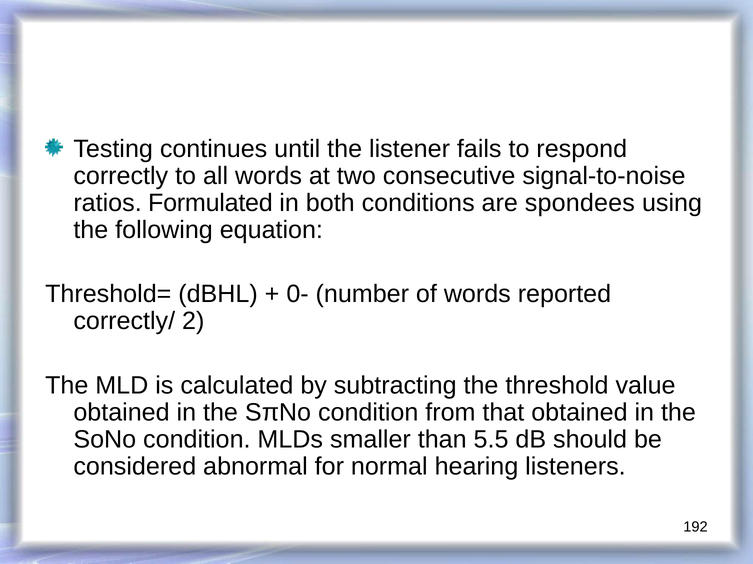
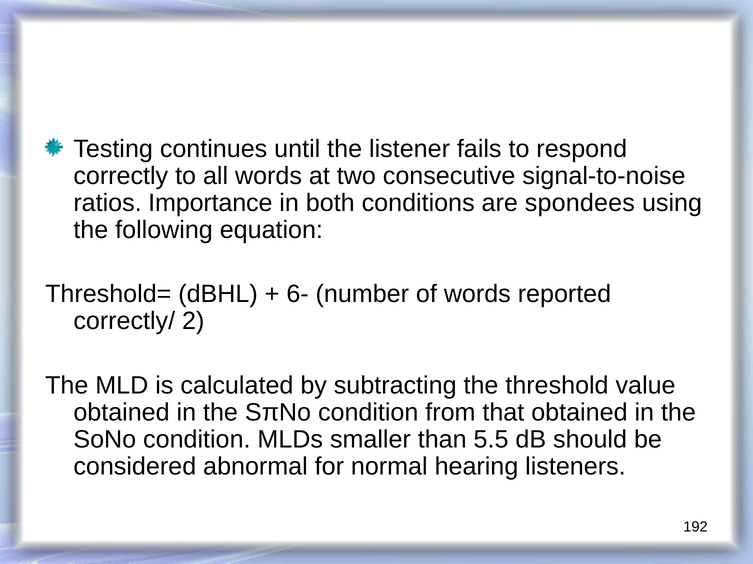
Formulated: Formulated -> Importance
0-: 0- -> 6-
